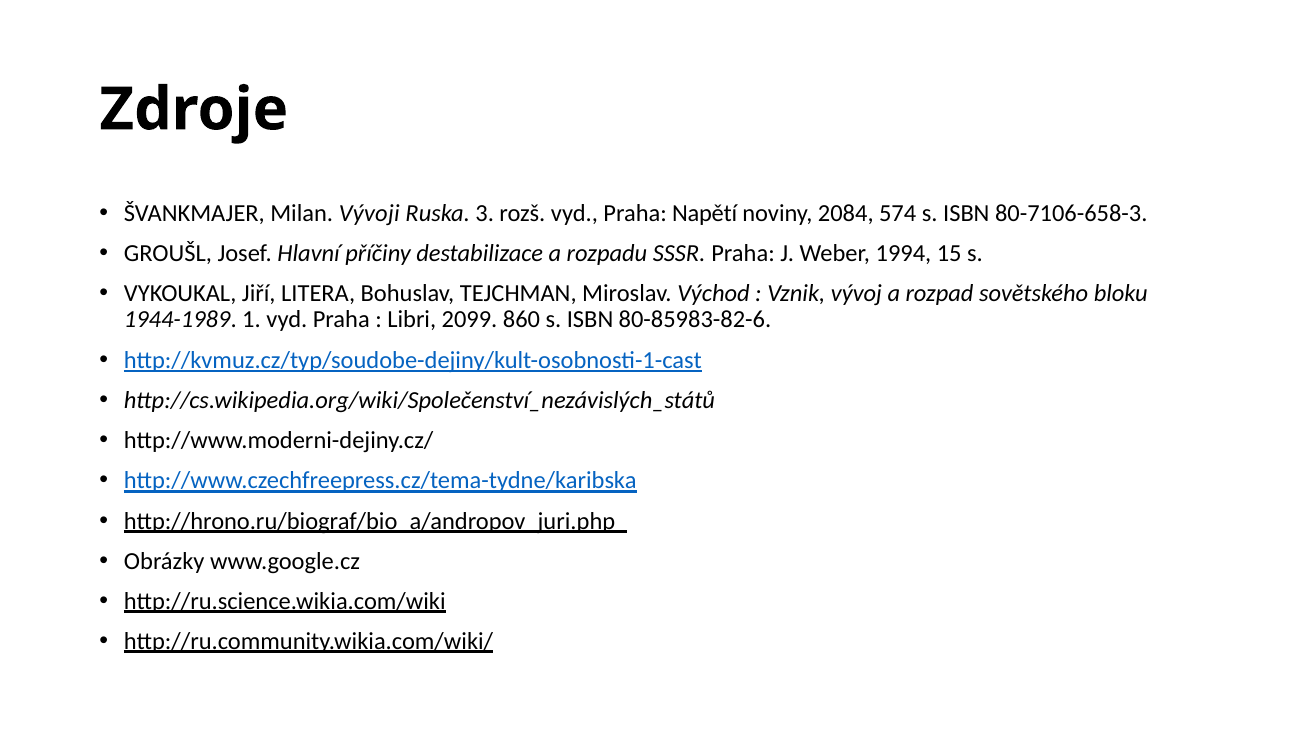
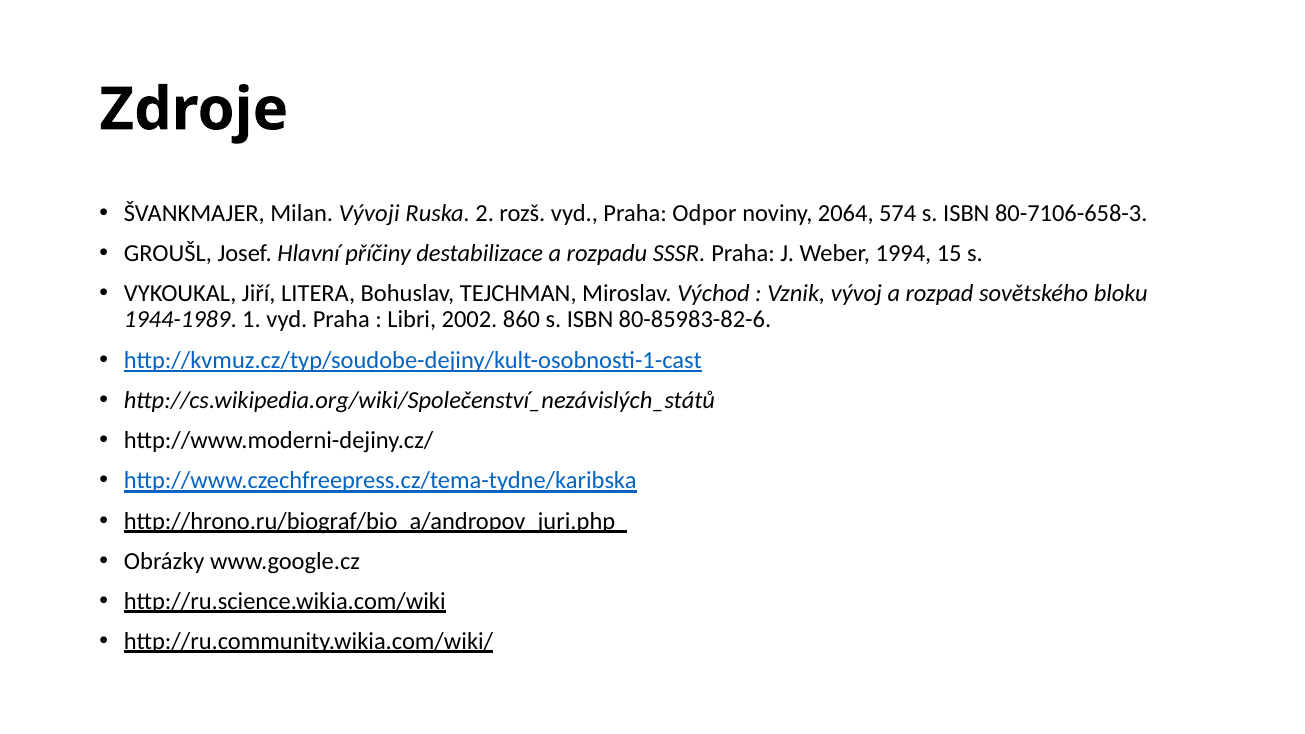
3: 3 -> 2
Napětí: Napětí -> Odpor
2084: 2084 -> 2064
2099: 2099 -> 2002
